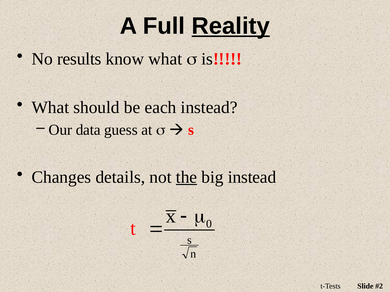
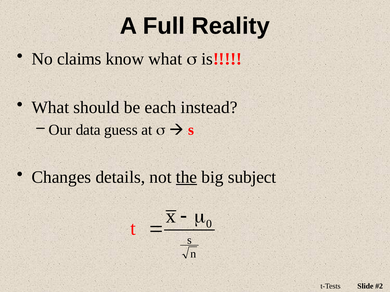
Reality underline: present -> none
results: results -> claims
big instead: instead -> subject
